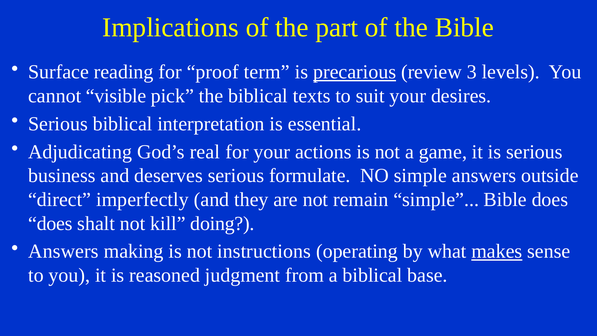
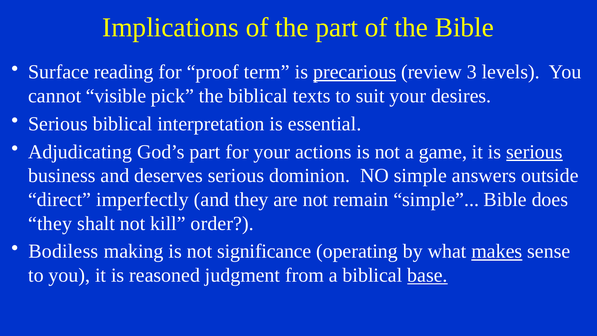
God’s real: real -> part
serious at (534, 152) underline: none -> present
formulate: formulate -> dominion
does at (50, 223): does -> they
doing: doing -> order
Answers at (63, 251): Answers -> Bodiless
instructions: instructions -> significance
base underline: none -> present
